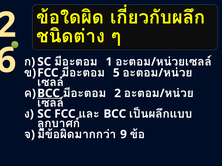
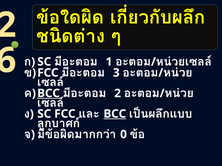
5: 5 -> 3
BCC at (115, 114) underline: none -> present
9: 9 -> 0
